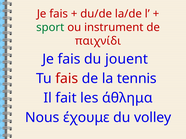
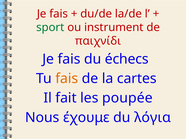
jouent: jouent -> échecs
fais at (67, 79) colour: red -> orange
tennis: tennis -> cartes
άθλημα: άθλημα -> poupée
volley: volley -> λόγια
